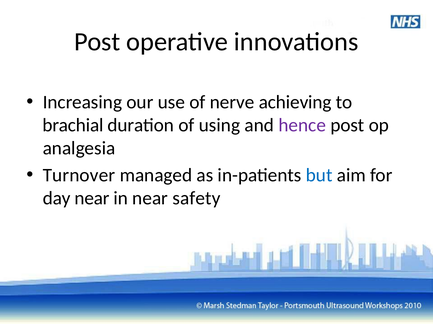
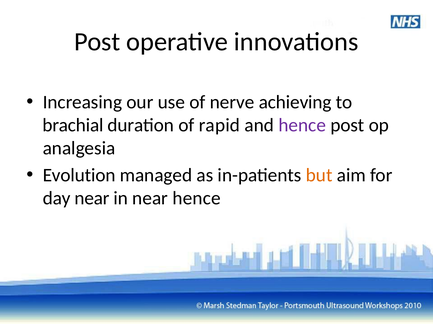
using: using -> rapid
Turnover: Turnover -> Evolution
but colour: blue -> orange
near safety: safety -> hence
